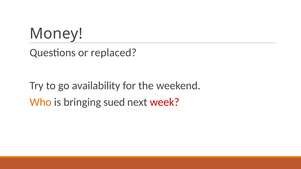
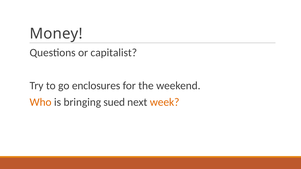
replaced: replaced -> capitalist
availability: availability -> enclosures
week colour: red -> orange
